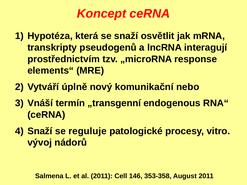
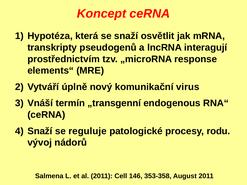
nebo: nebo -> virus
vitro: vitro -> rodu
